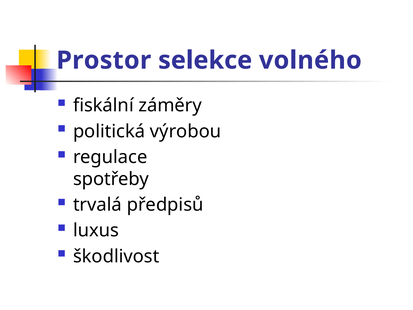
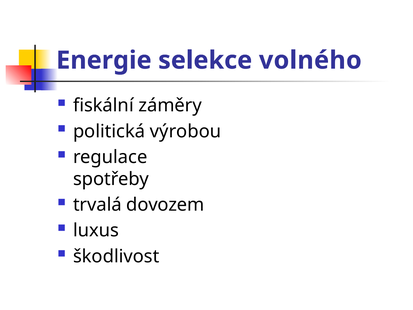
Prostor: Prostor -> Energie
předpisů: předpisů -> dovozem
